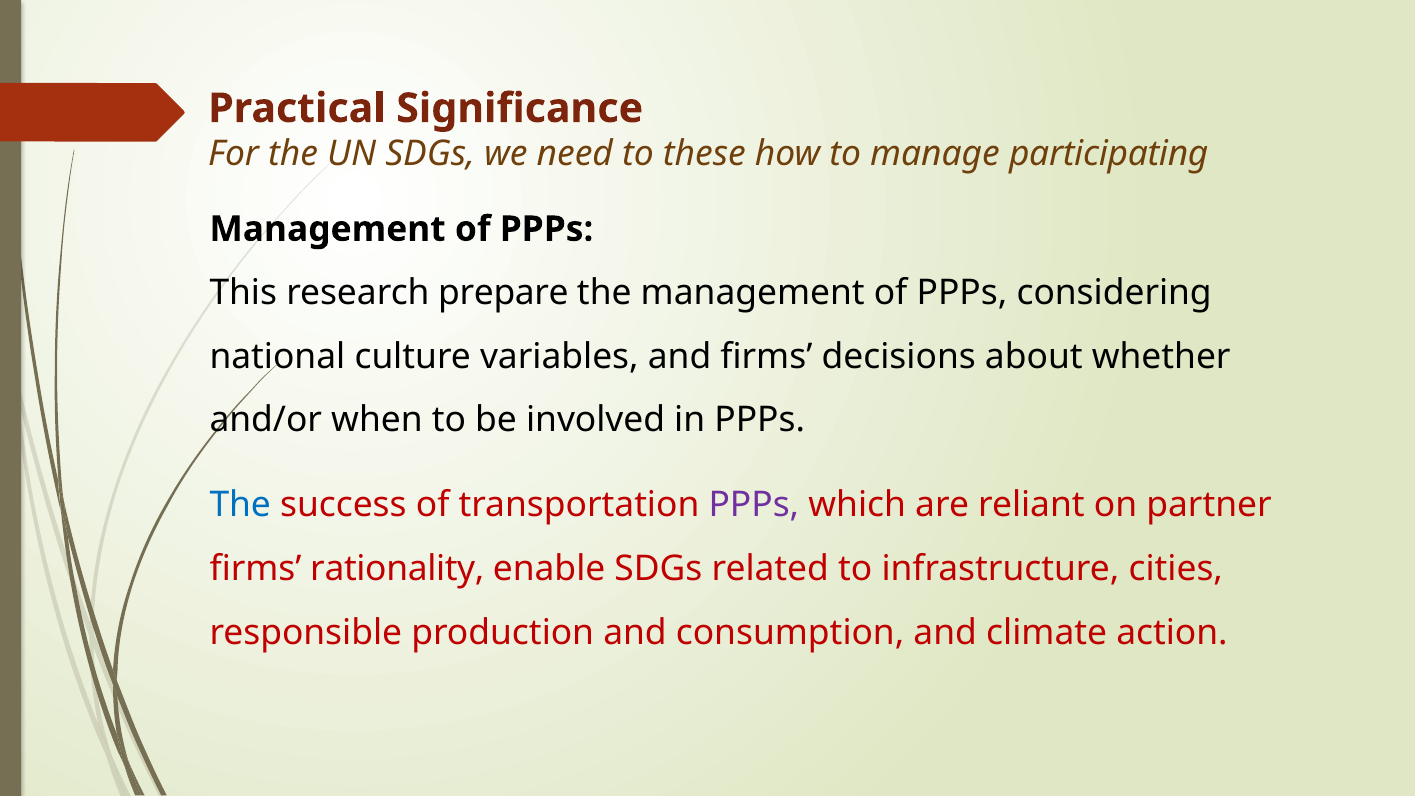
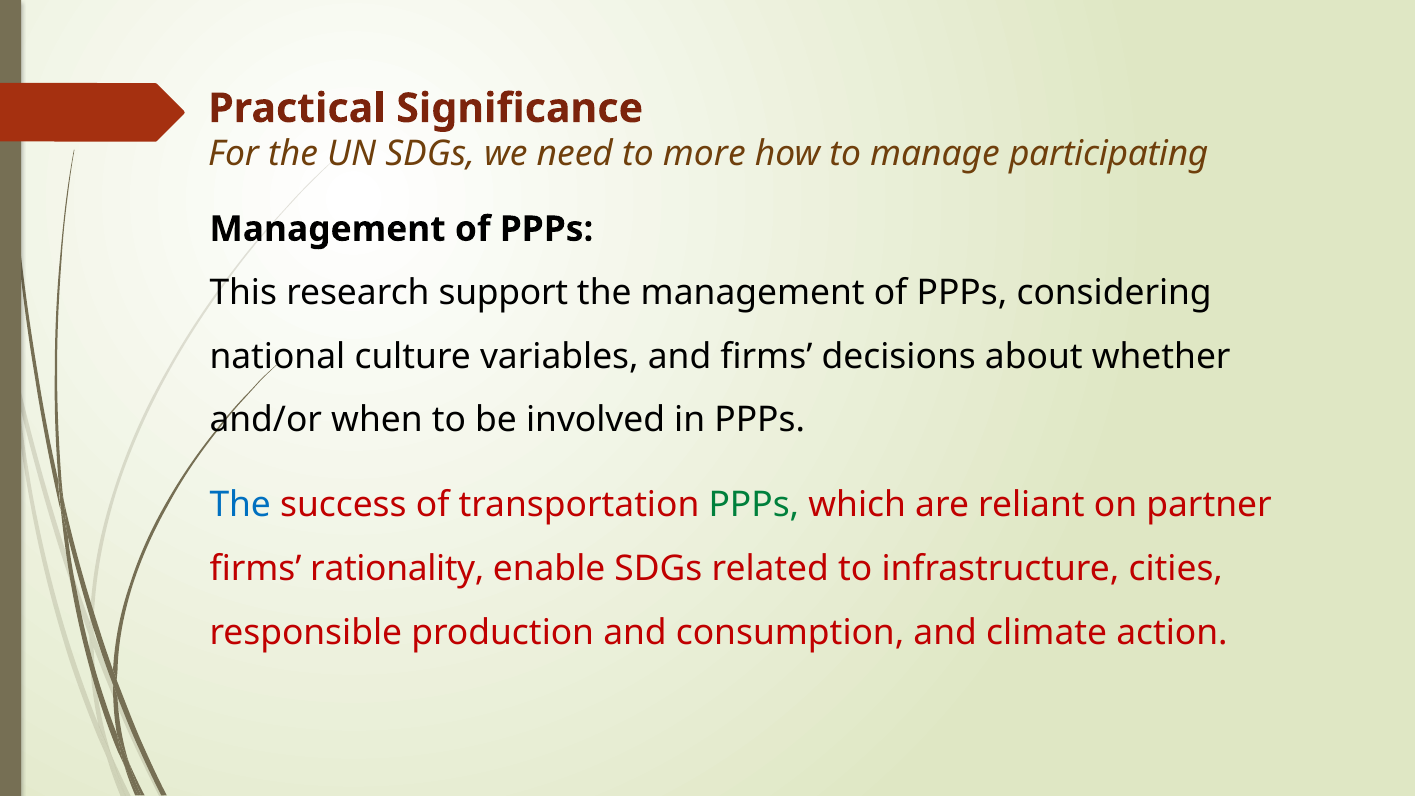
these: these -> more
prepare: prepare -> support
PPPs at (754, 505) colour: purple -> green
